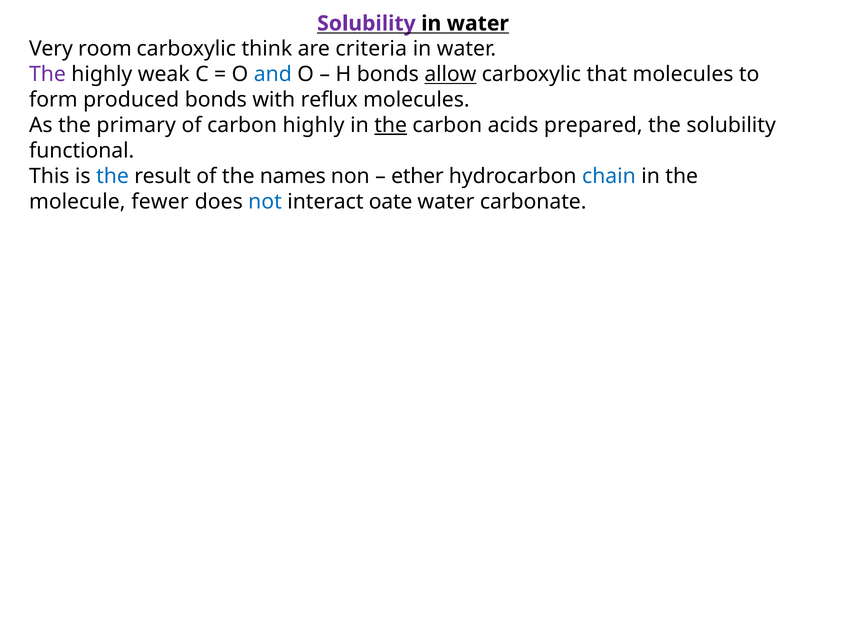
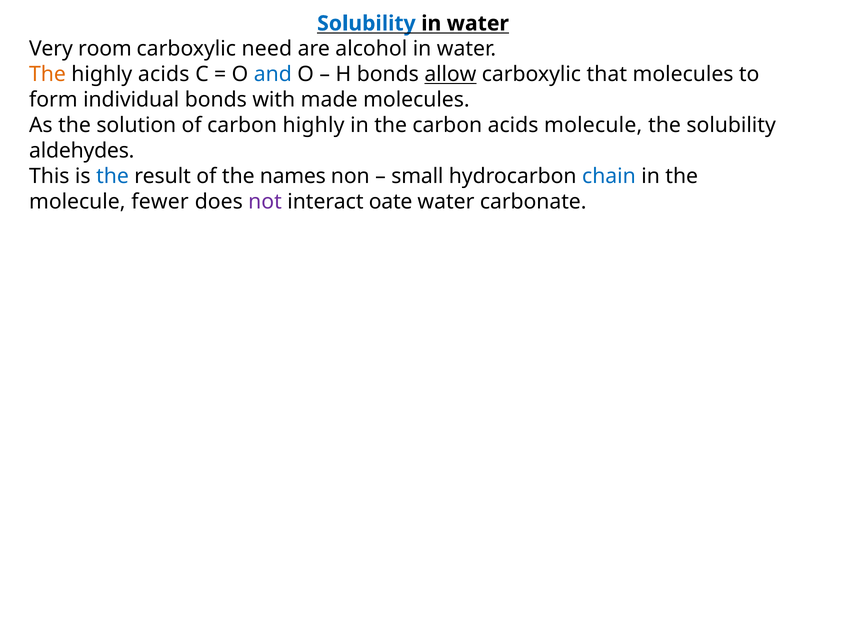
Solubility at (366, 23) colour: purple -> blue
think: think -> need
criteria: criteria -> alcohol
The at (47, 74) colour: purple -> orange
highly weak: weak -> acids
produced: produced -> individual
reflux: reflux -> made
primary: primary -> solution
the at (391, 125) underline: present -> none
acids prepared: prepared -> molecule
functional: functional -> aldehydes
ether: ether -> small
not colour: blue -> purple
